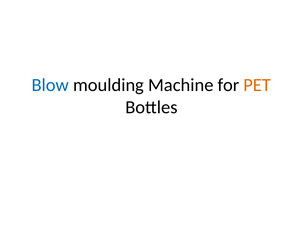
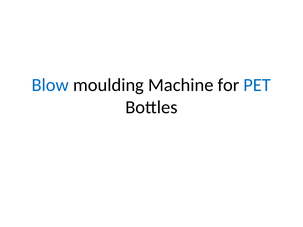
PET colour: orange -> blue
